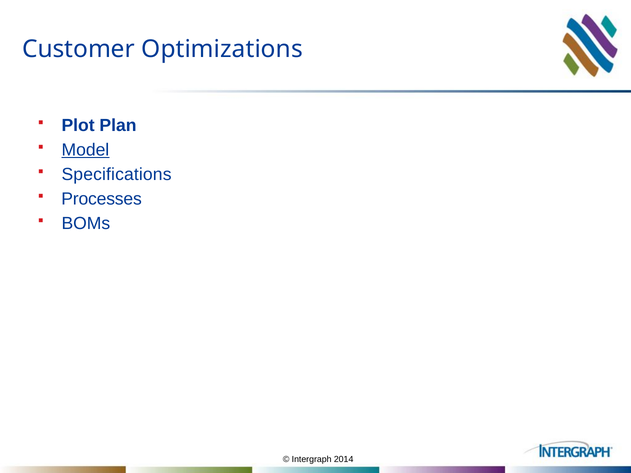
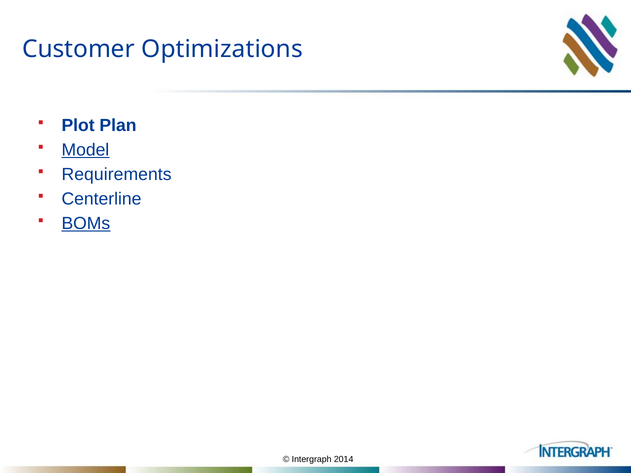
Specifications: Specifications -> Requirements
Processes: Processes -> Centerline
BOMs underline: none -> present
